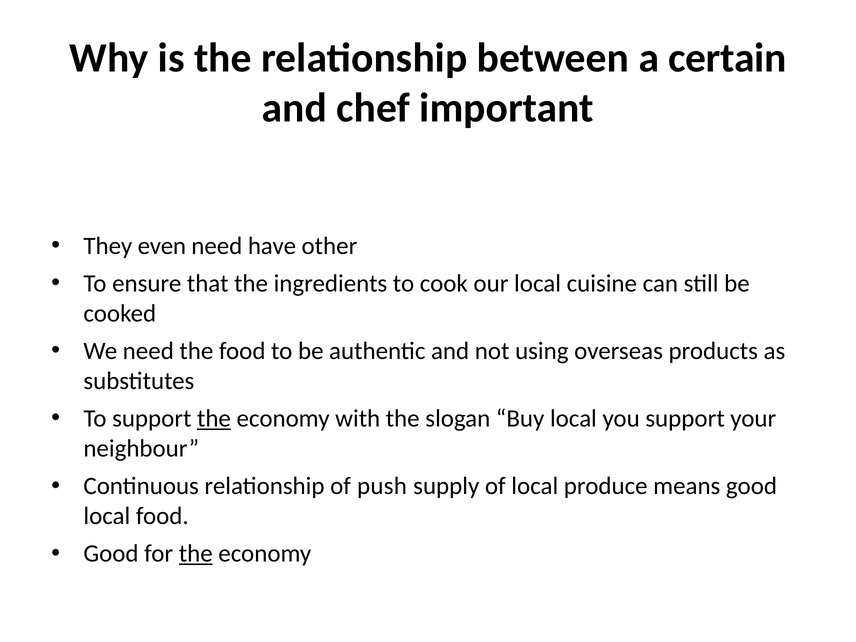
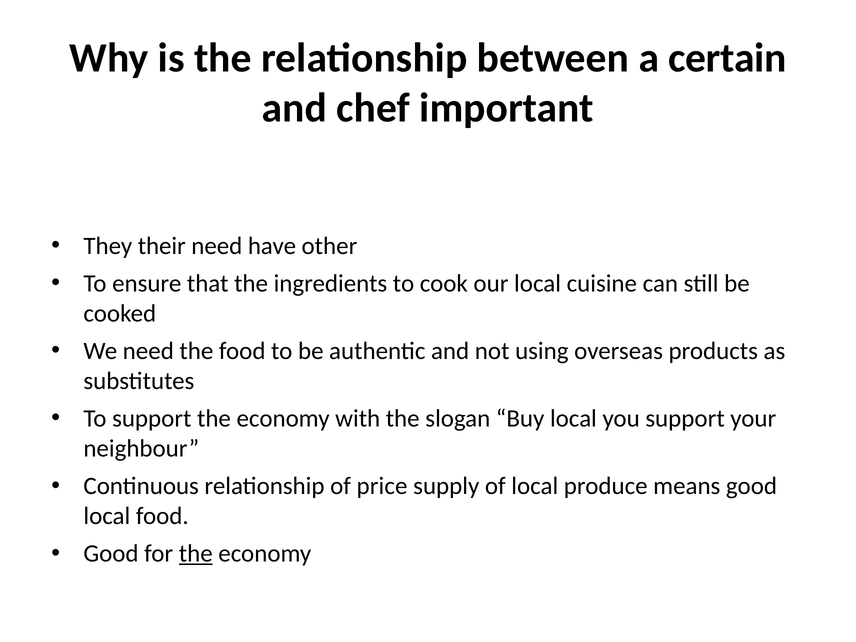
even: even -> their
the at (214, 419) underline: present -> none
push: push -> price
